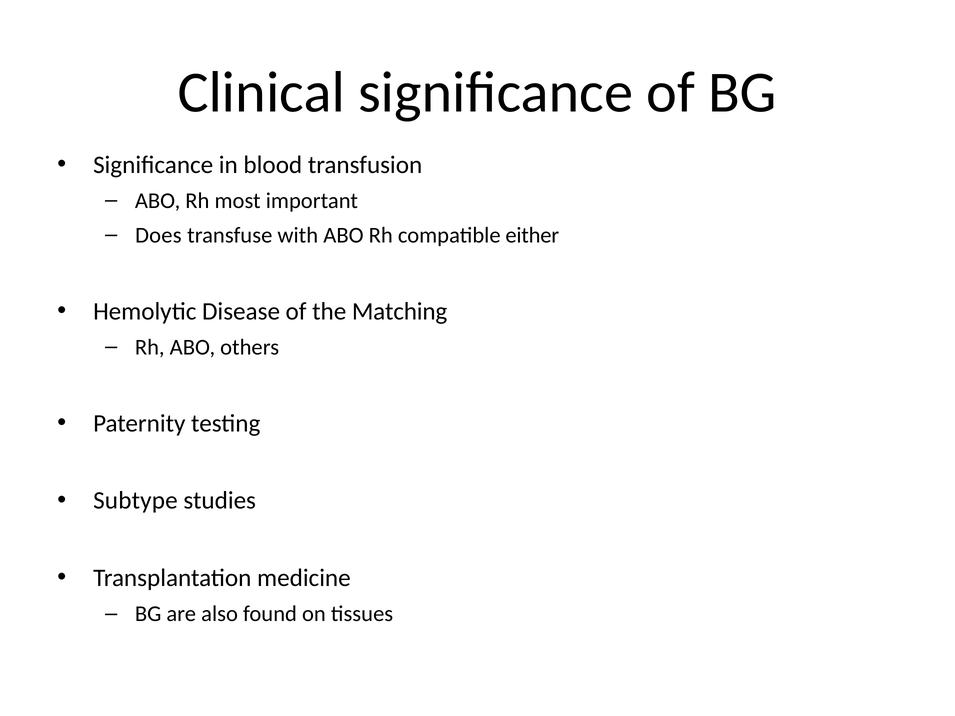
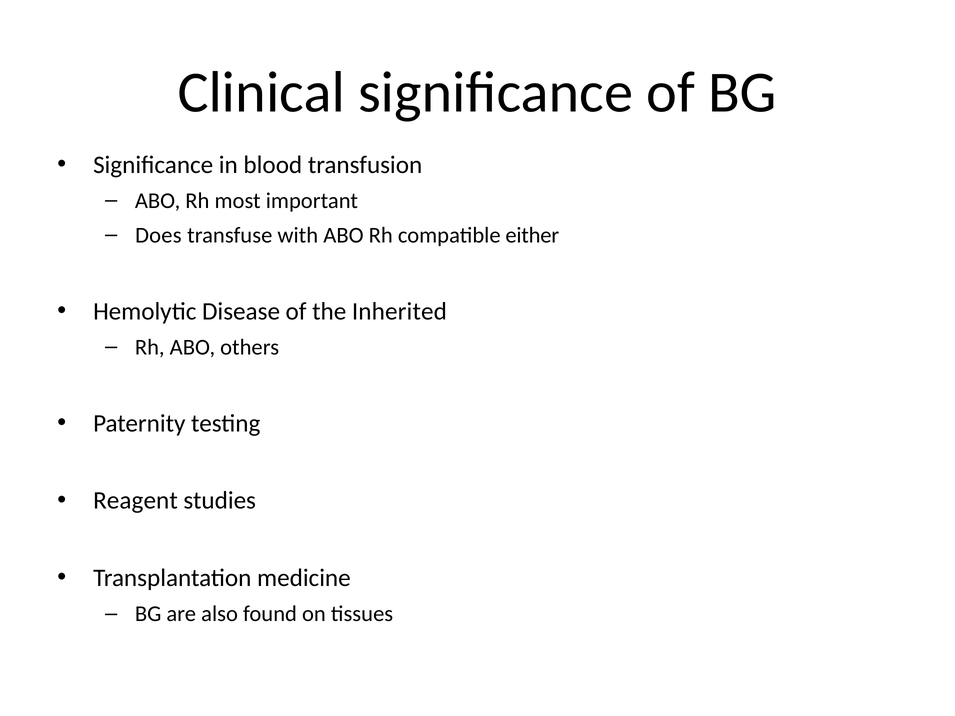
Matching: Matching -> Inherited
Subtype: Subtype -> Reagent
